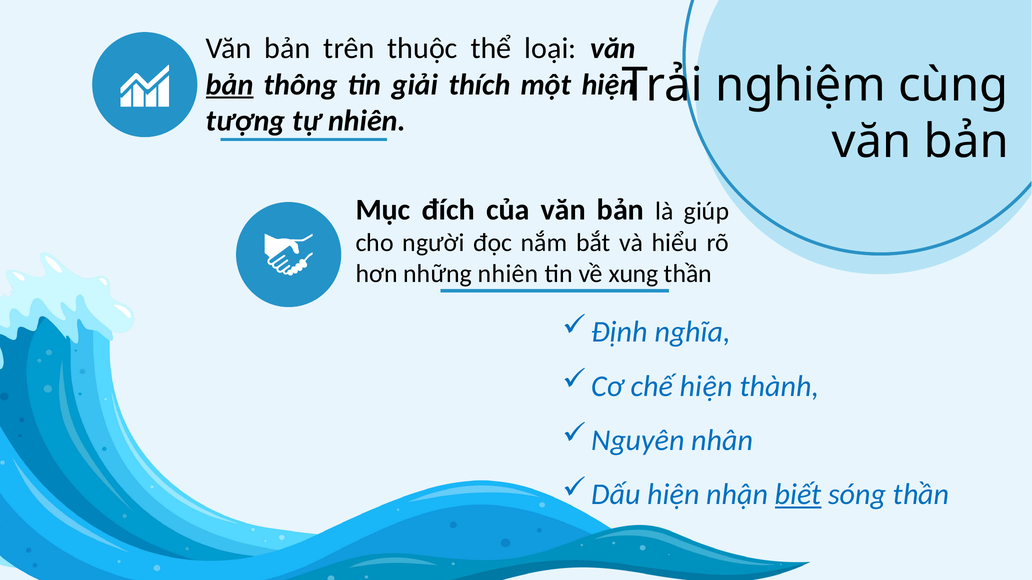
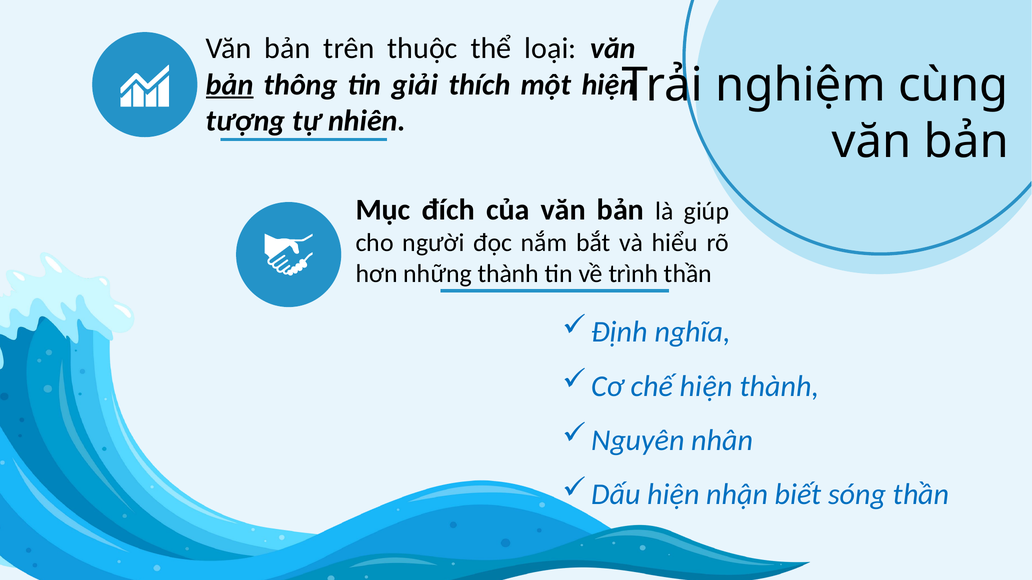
những nhiên: nhiên -> thành
xung: xung -> trình
biết underline: present -> none
